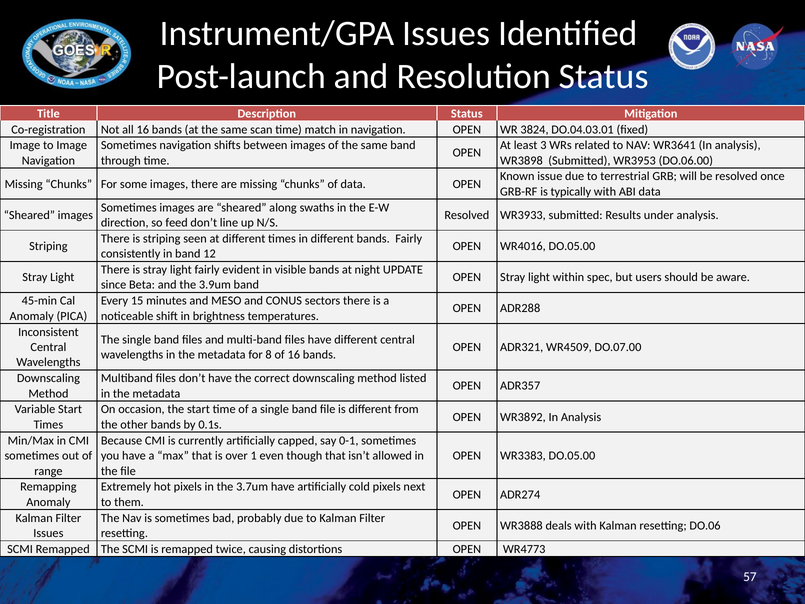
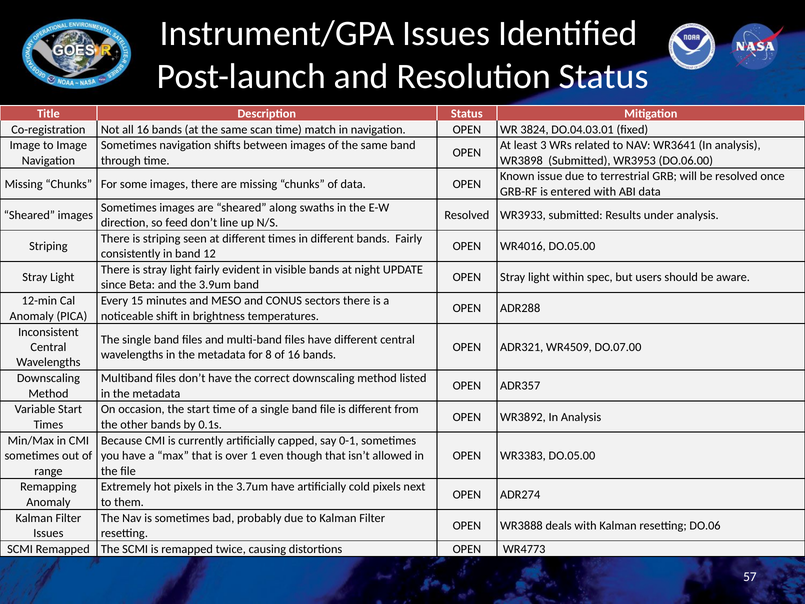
typically: typically -> entered
45-min: 45-min -> 12-min
